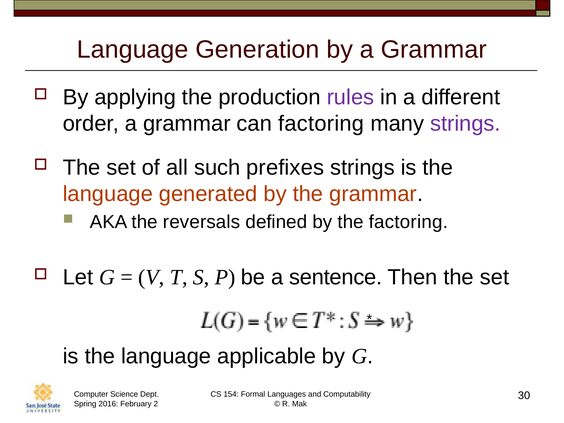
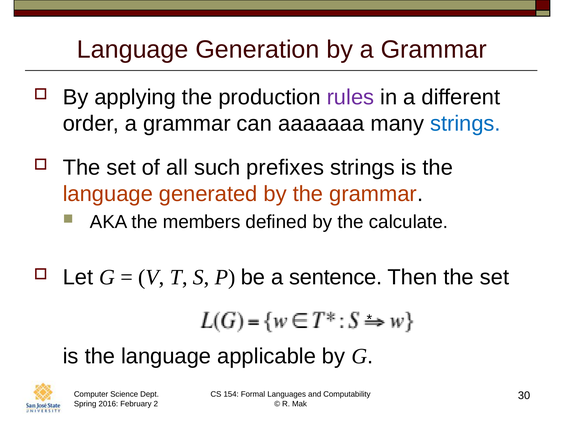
can factoring: factoring -> aaaaaaa
strings at (465, 124) colour: purple -> blue
reversals: reversals -> members
the factoring: factoring -> calculate
